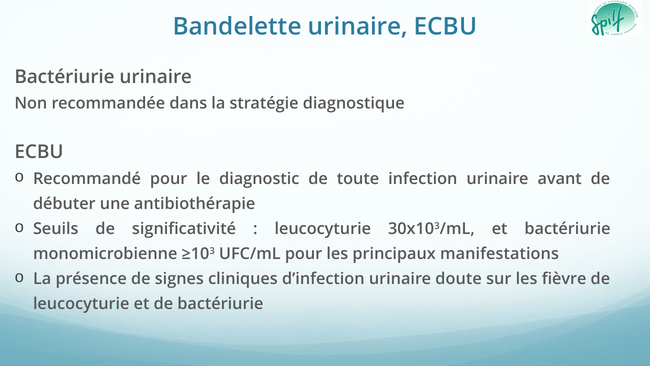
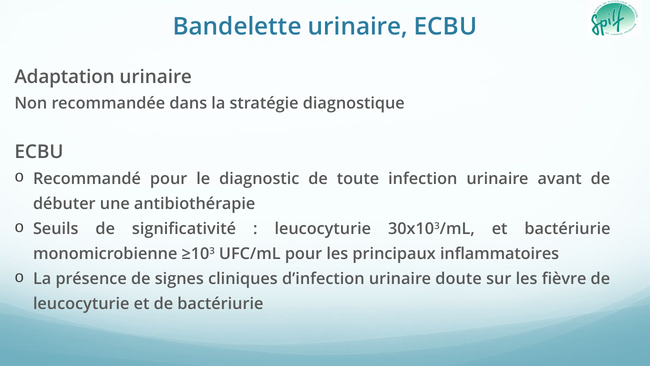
Bactériurie at (64, 77): Bactériurie -> Adaptation
manifestations: manifestations -> inflammatoires
